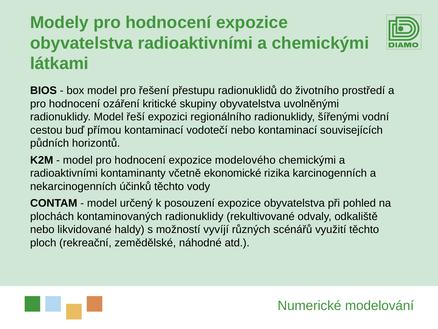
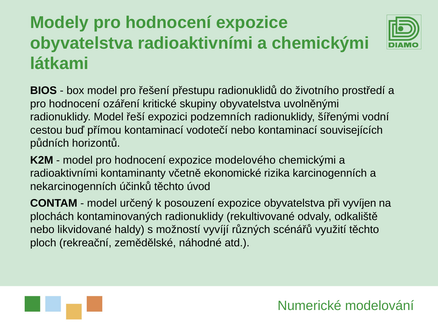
regionálního: regionálního -> podzemních
vody: vody -> úvod
pohled: pohled -> vyvíjen
